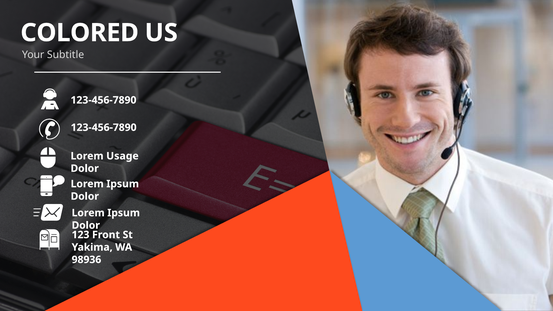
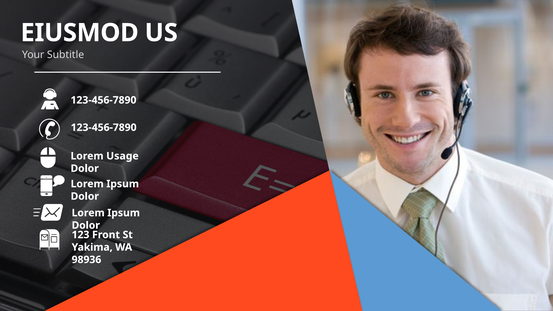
COLORED: COLORED -> EIUSMOD
